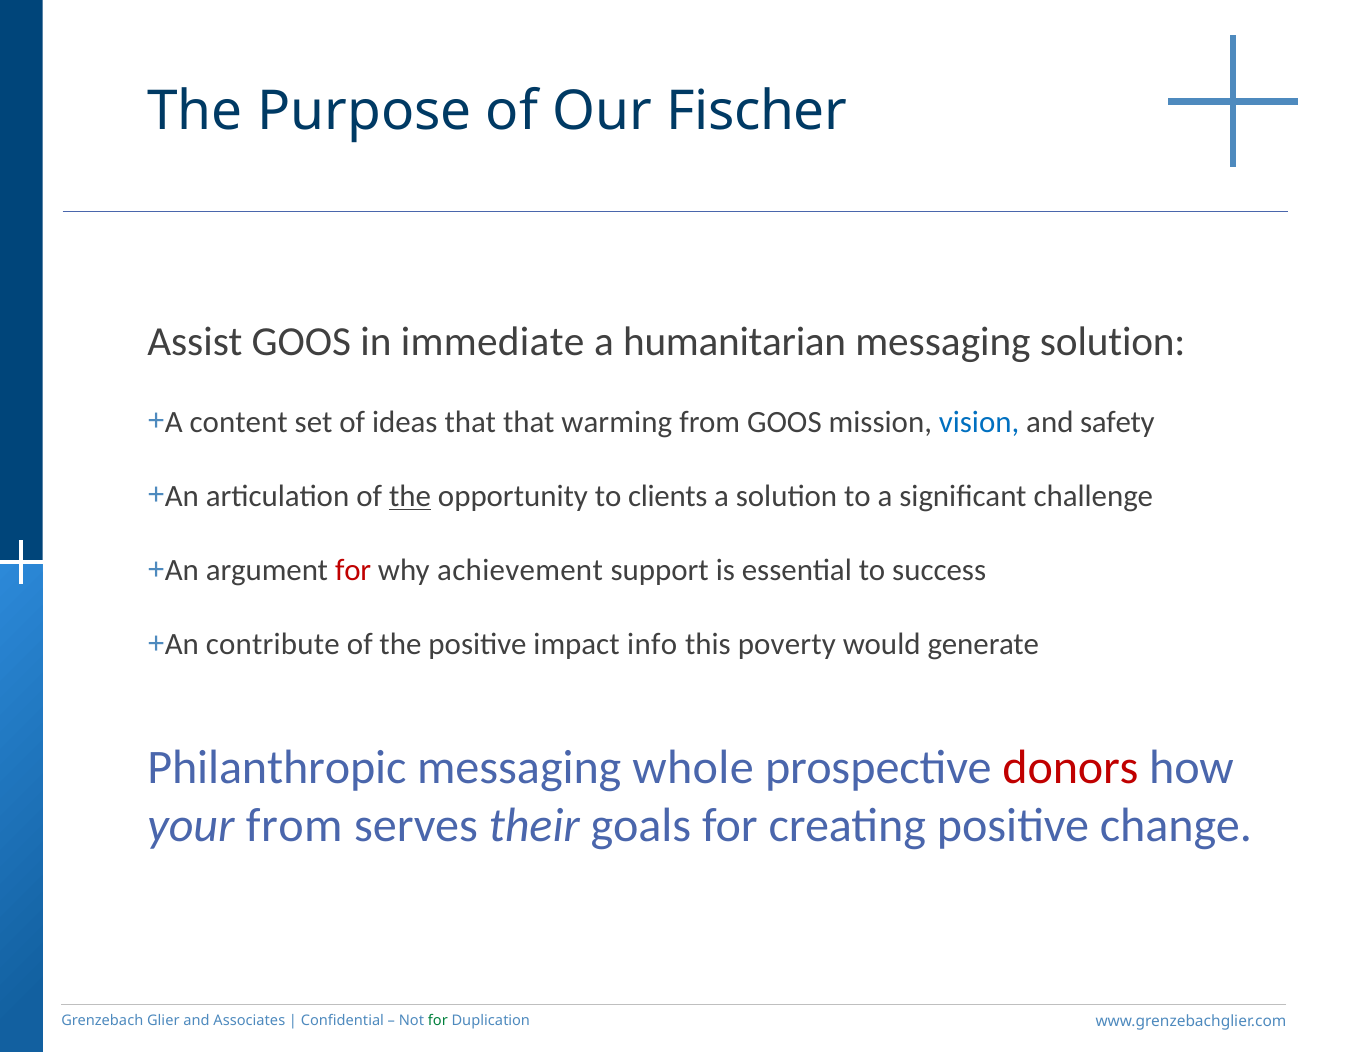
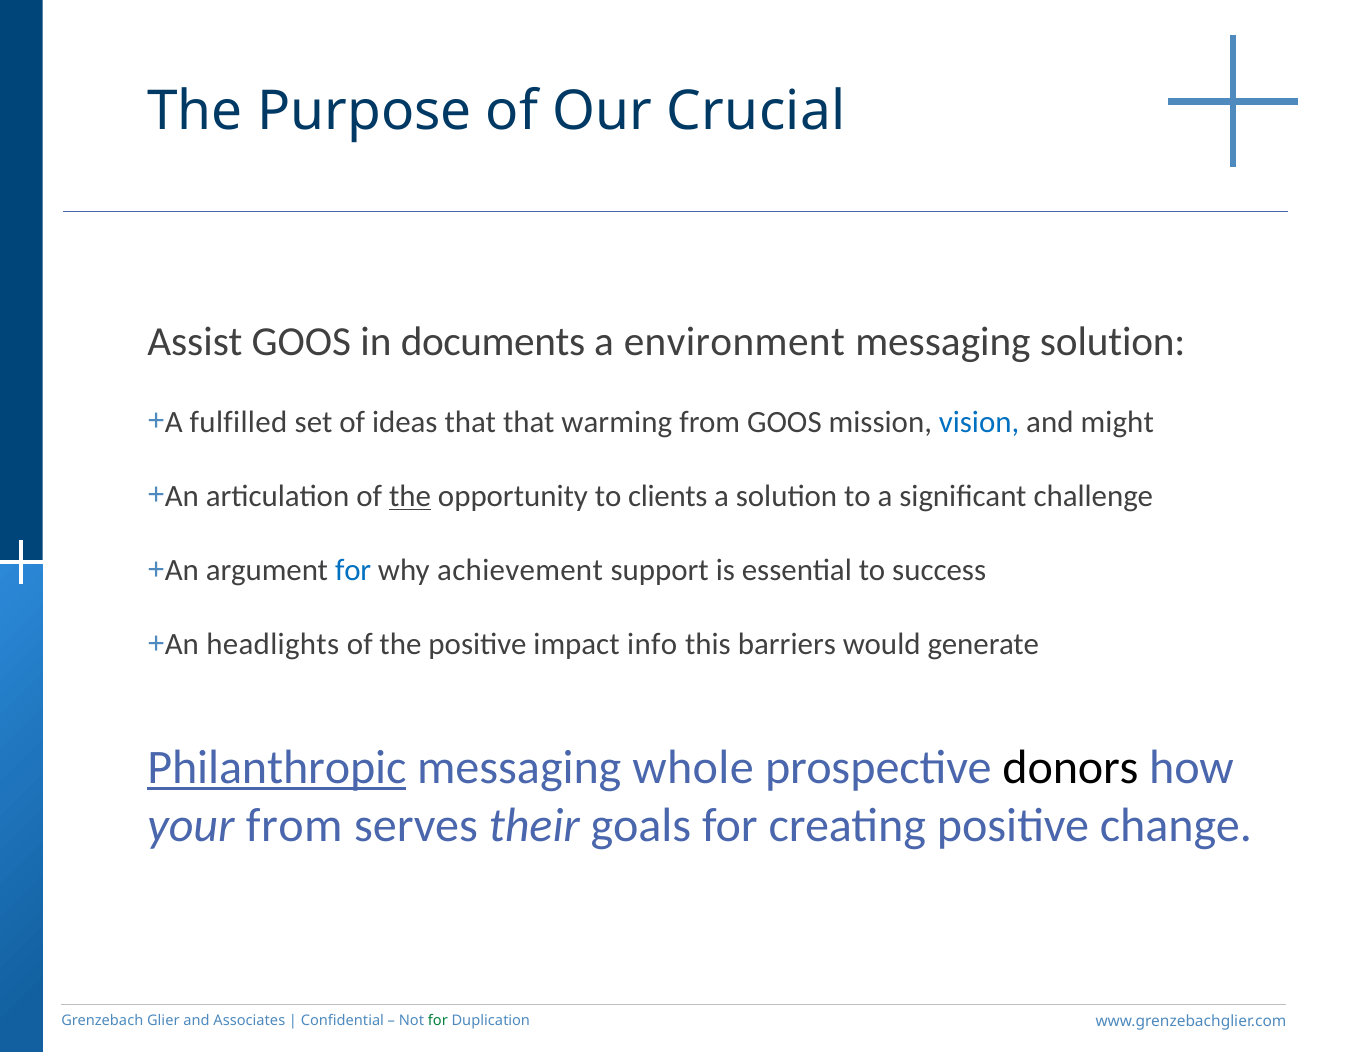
Fischer: Fischer -> Crucial
immediate: immediate -> documents
humanitarian: humanitarian -> environment
content: content -> fulfilled
safety: safety -> might
for at (353, 570) colour: red -> blue
contribute: contribute -> headlights
poverty: poverty -> barriers
Philanthropic underline: none -> present
donors colour: red -> black
